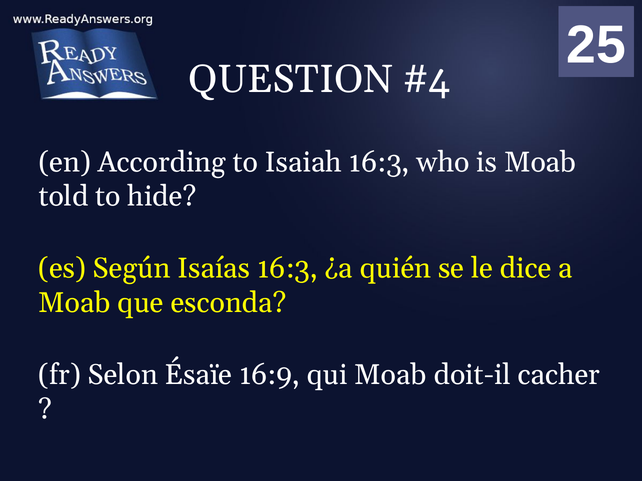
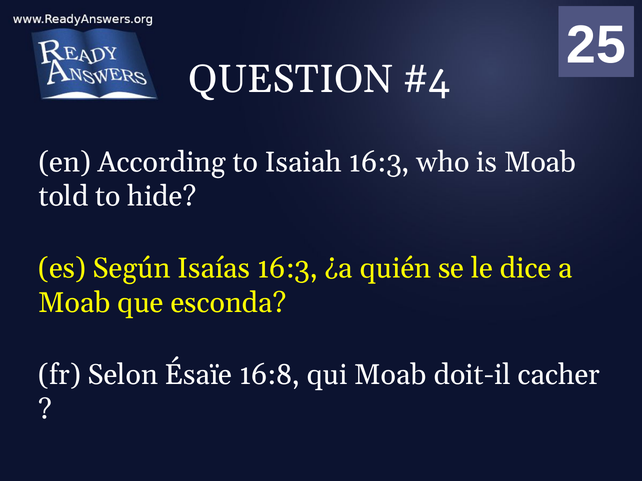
16:9: 16:9 -> 16:8
